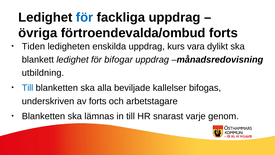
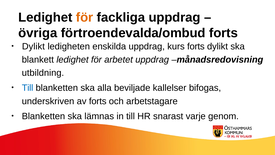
för at (85, 17) colour: blue -> orange
Tiden at (33, 46): Tiden -> Dylikt
kurs vara: vara -> forts
bifogar: bifogar -> arbetet
